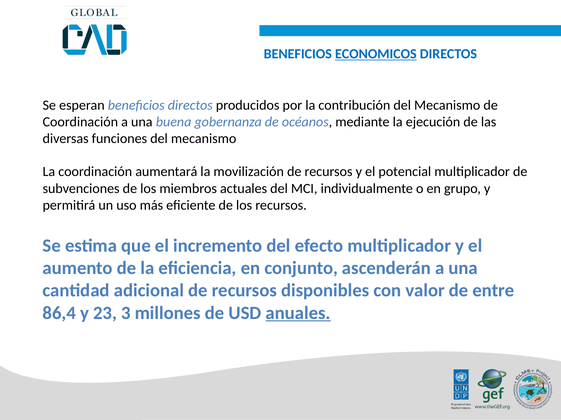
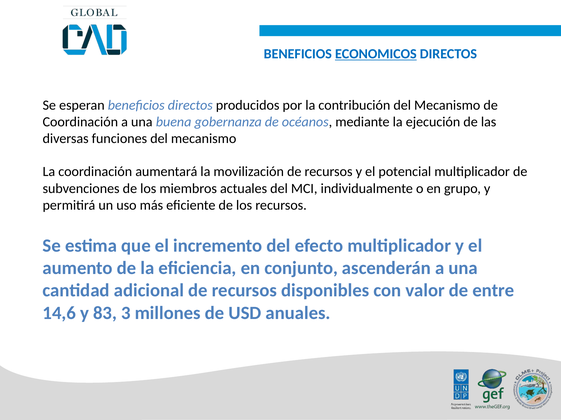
86,4: 86,4 -> 14,6
23: 23 -> 83
anuales underline: present -> none
